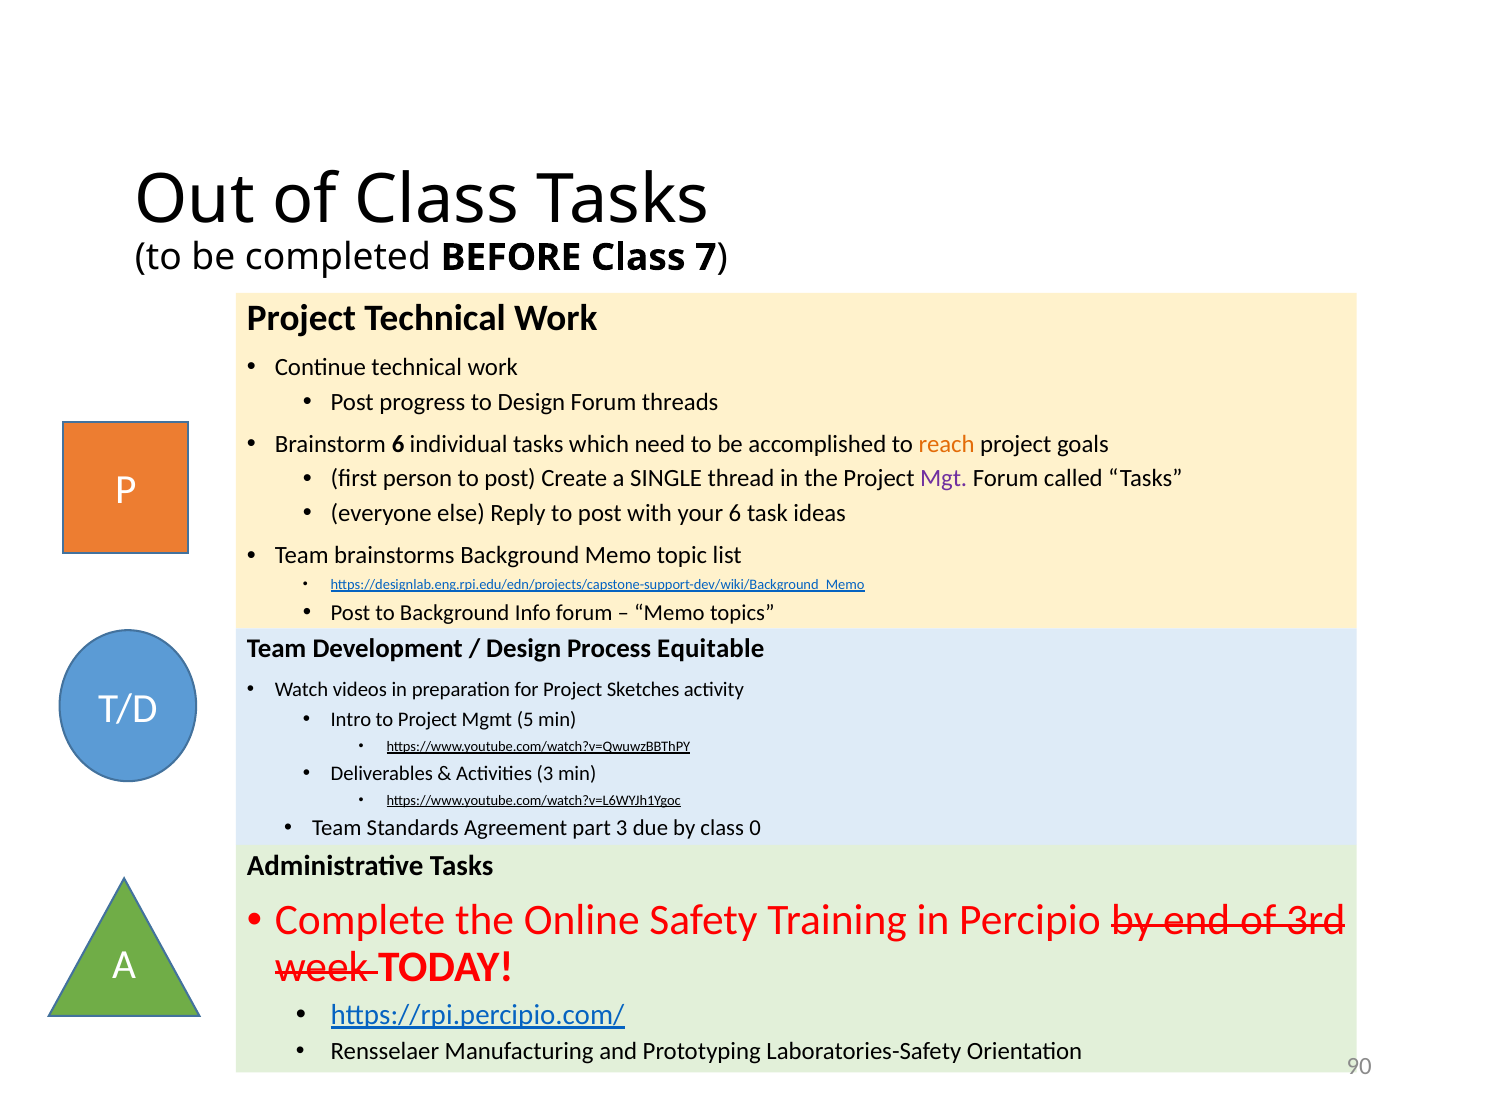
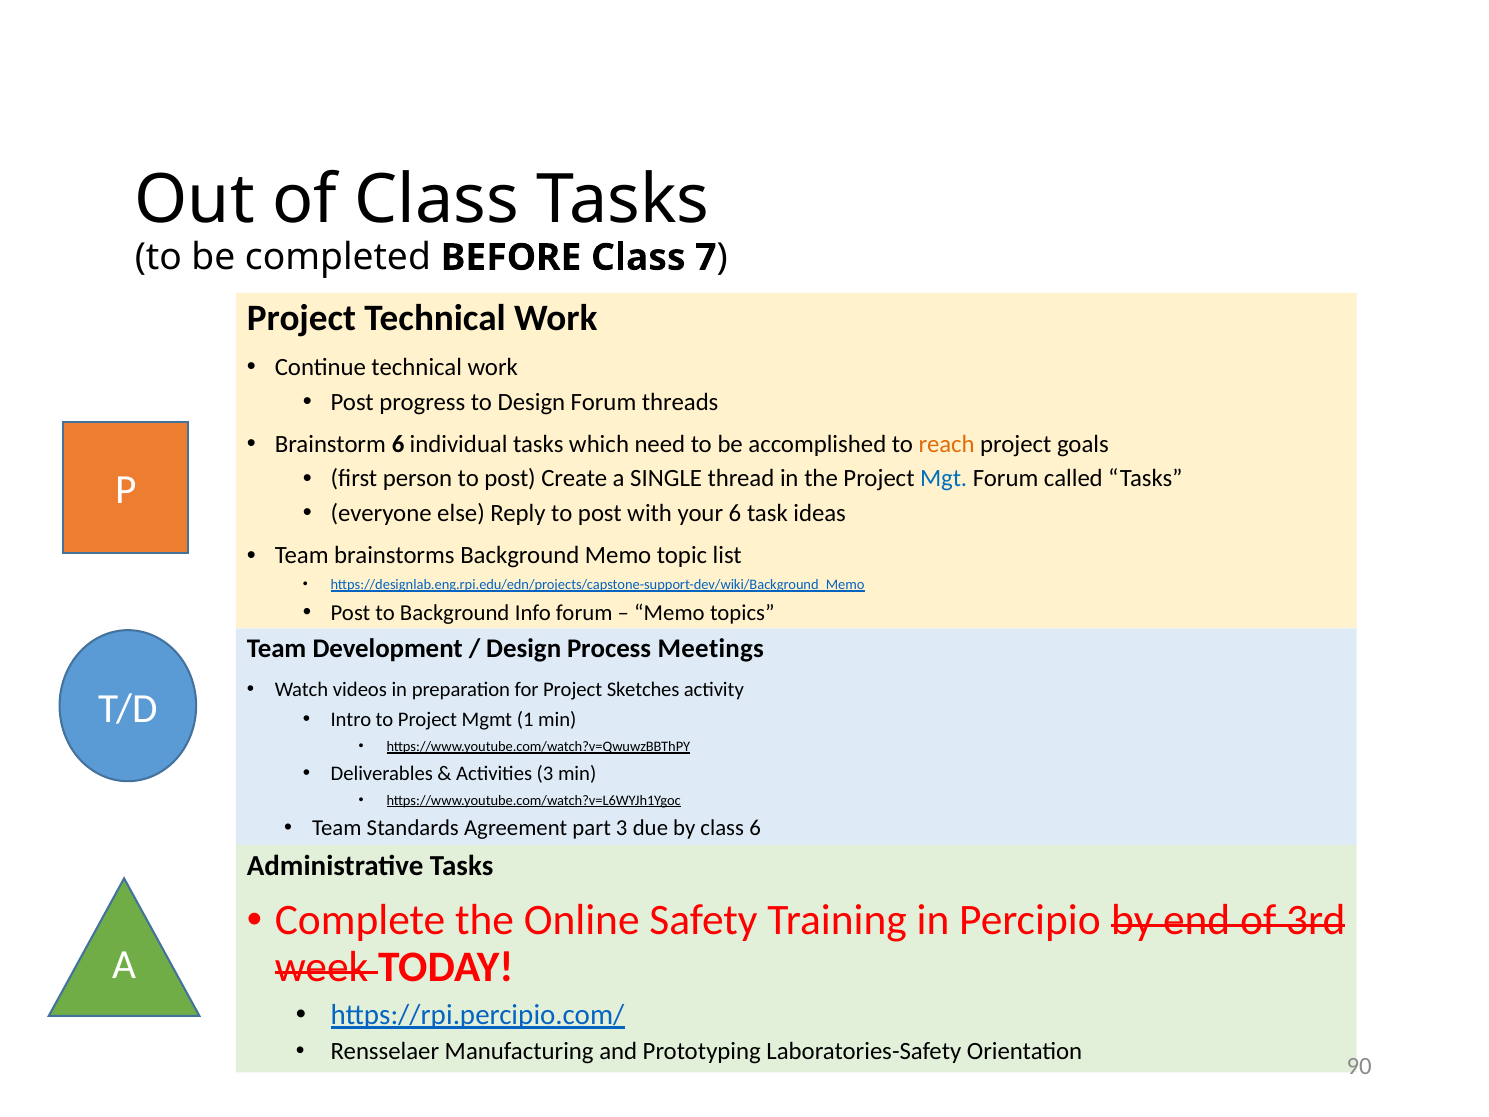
Mgt colour: purple -> blue
Equitable: Equitable -> Meetings
5: 5 -> 1
class 0: 0 -> 6
